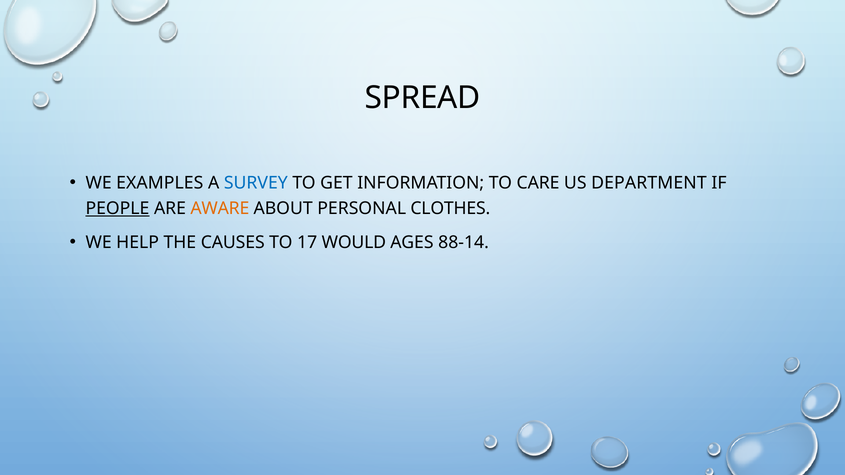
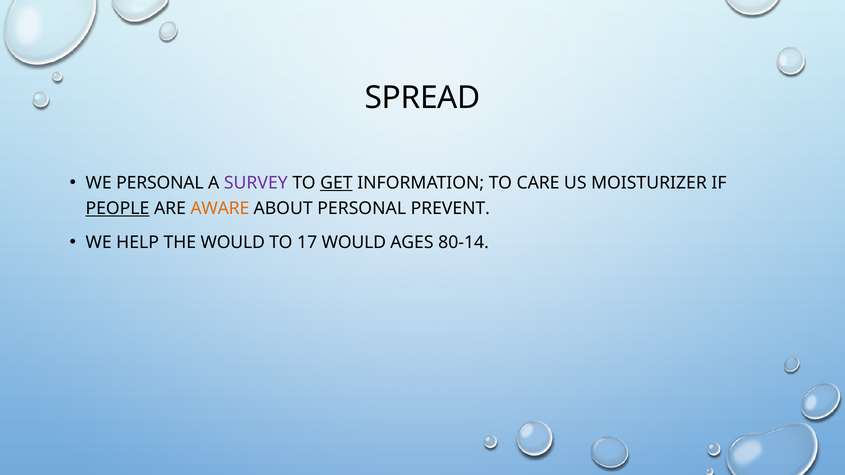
WE EXAMPLES: EXAMPLES -> PERSONAL
SURVEY colour: blue -> purple
GET underline: none -> present
DEPARTMENT: DEPARTMENT -> MOISTURIZER
CLOTHES: CLOTHES -> PREVENT
THE CAUSES: CAUSES -> WOULD
88-14: 88-14 -> 80-14
